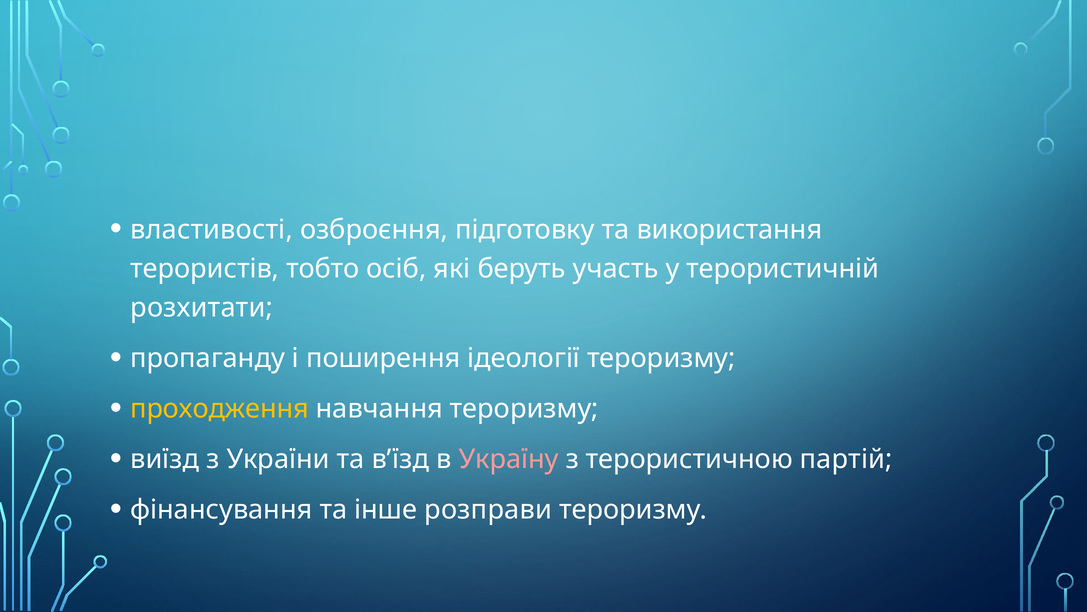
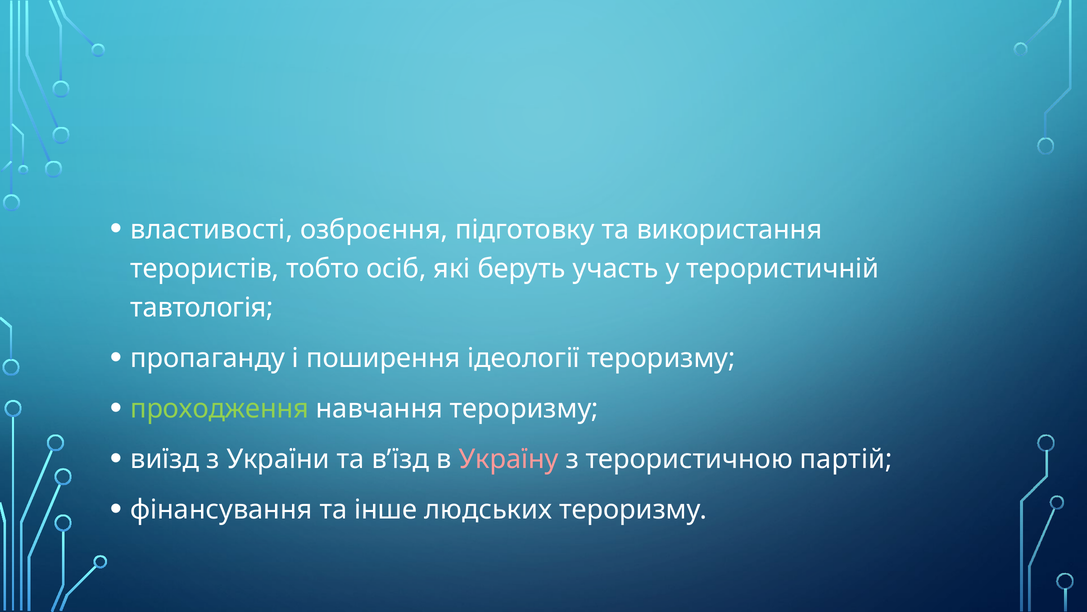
розхитати: розхитати -> тавтологія
проходження colour: yellow -> light green
розправи: розправи -> людських
